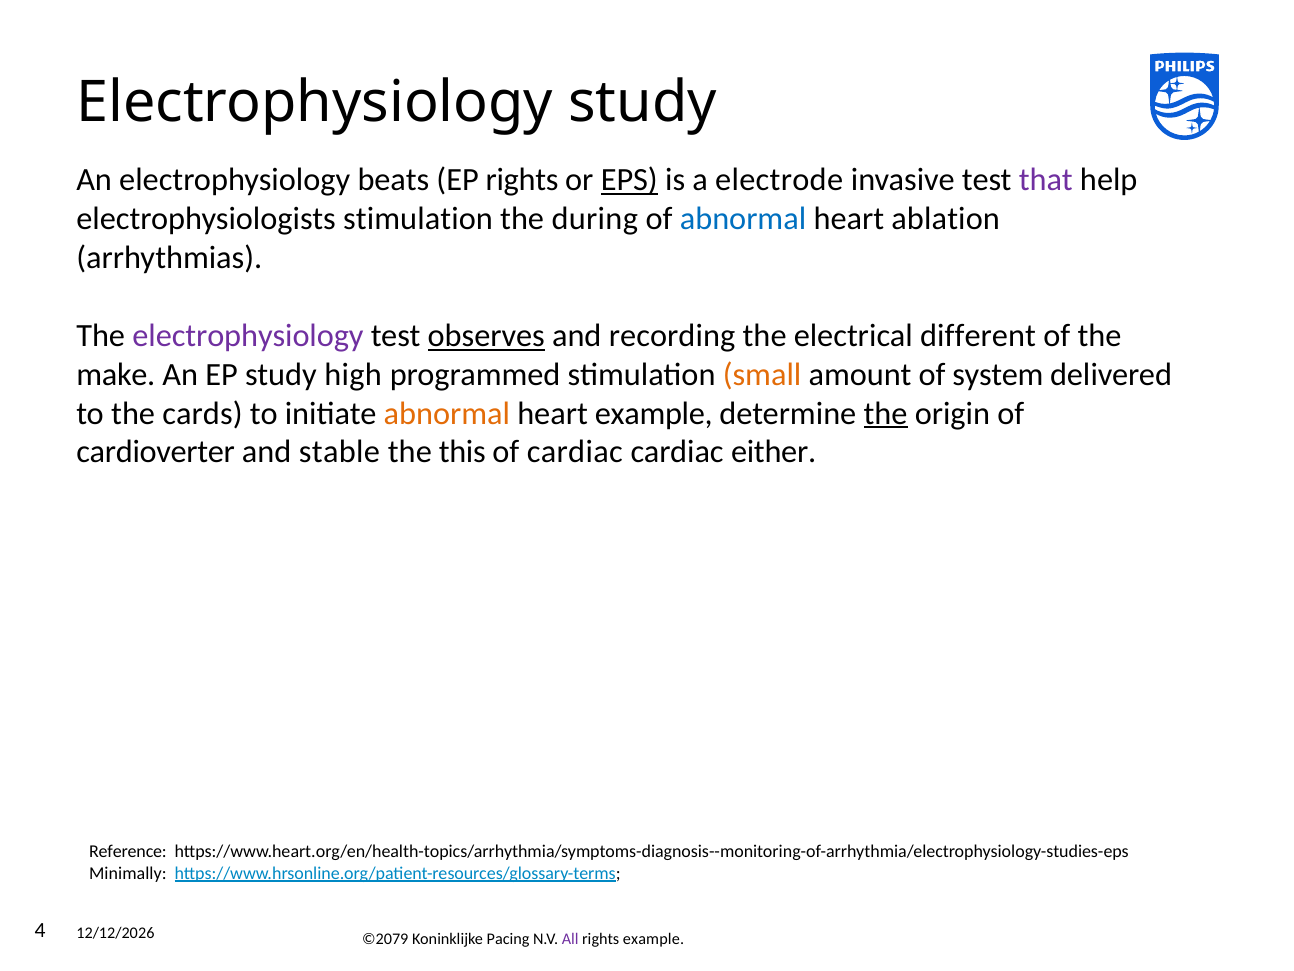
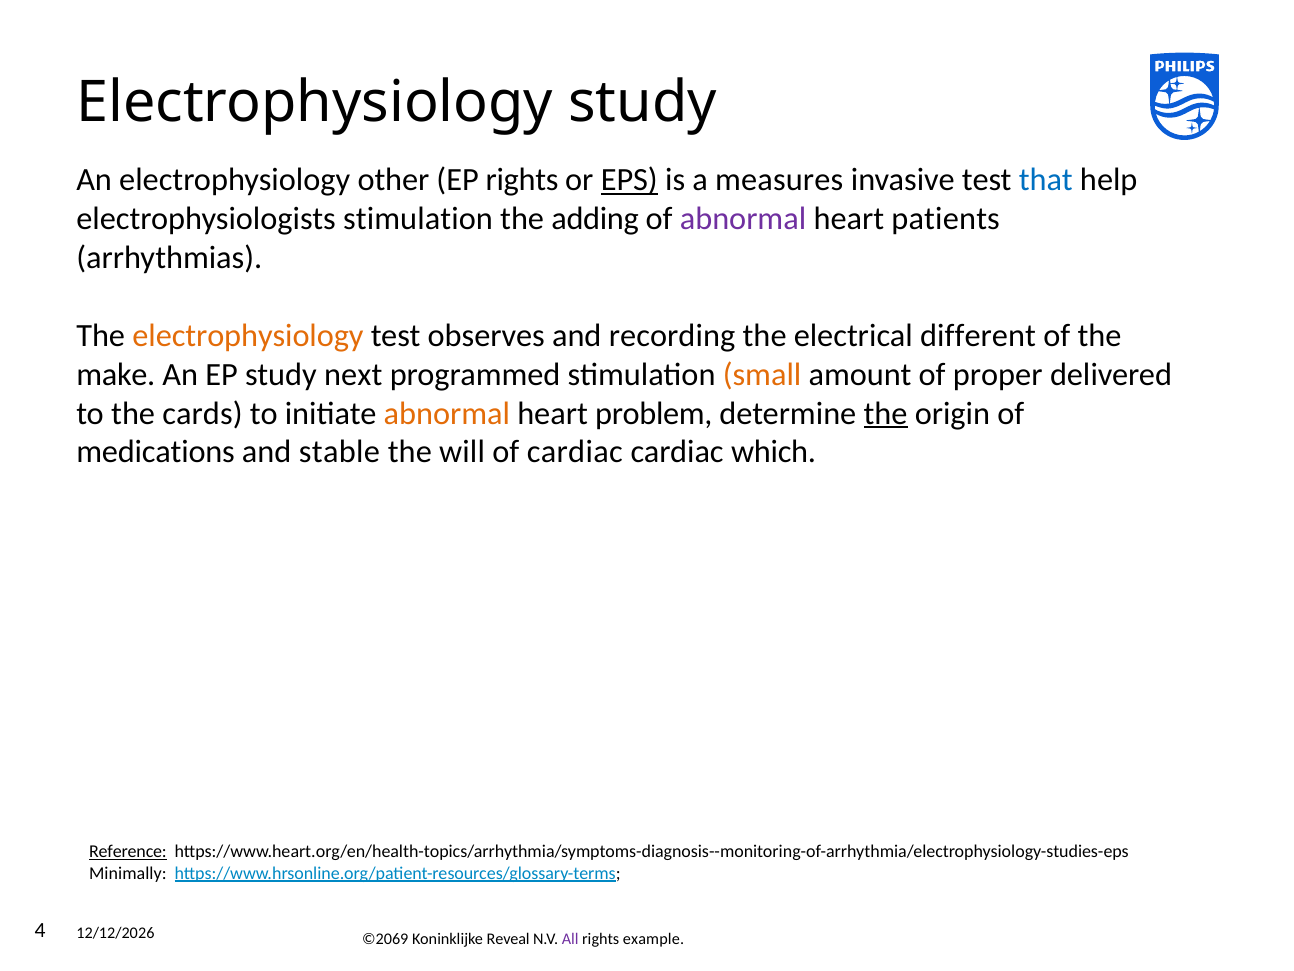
beats: beats -> other
electrode: electrode -> measures
that colour: purple -> blue
during: during -> adding
abnormal at (743, 219) colour: blue -> purple
ablation: ablation -> patients
electrophysiology at (248, 335) colour: purple -> orange
observes underline: present -> none
high: high -> next
system: system -> proper
heart example: example -> problem
cardioverter: cardioverter -> medications
this: this -> will
either: either -> which
Reference underline: none -> present
©2079: ©2079 -> ©2069
Pacing: Pacing -> Reveal
